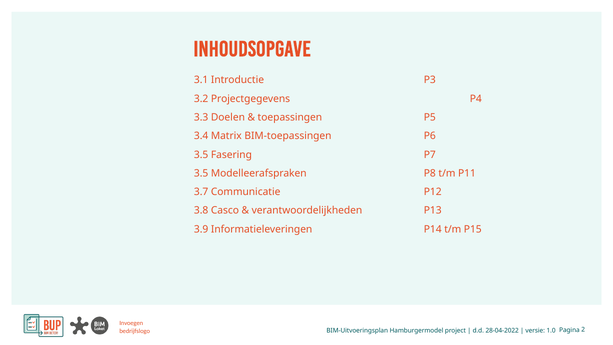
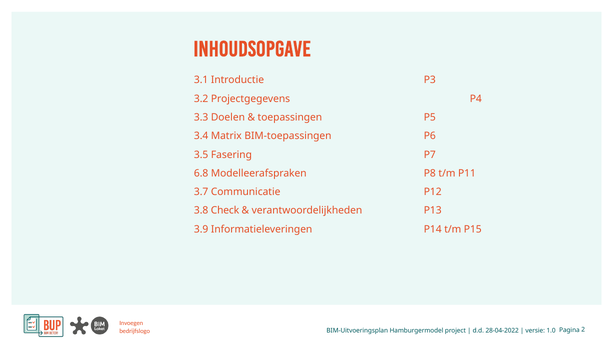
3.5 at (201, 173): 3.5 -> 6.8
Casco: Casco -> Check
